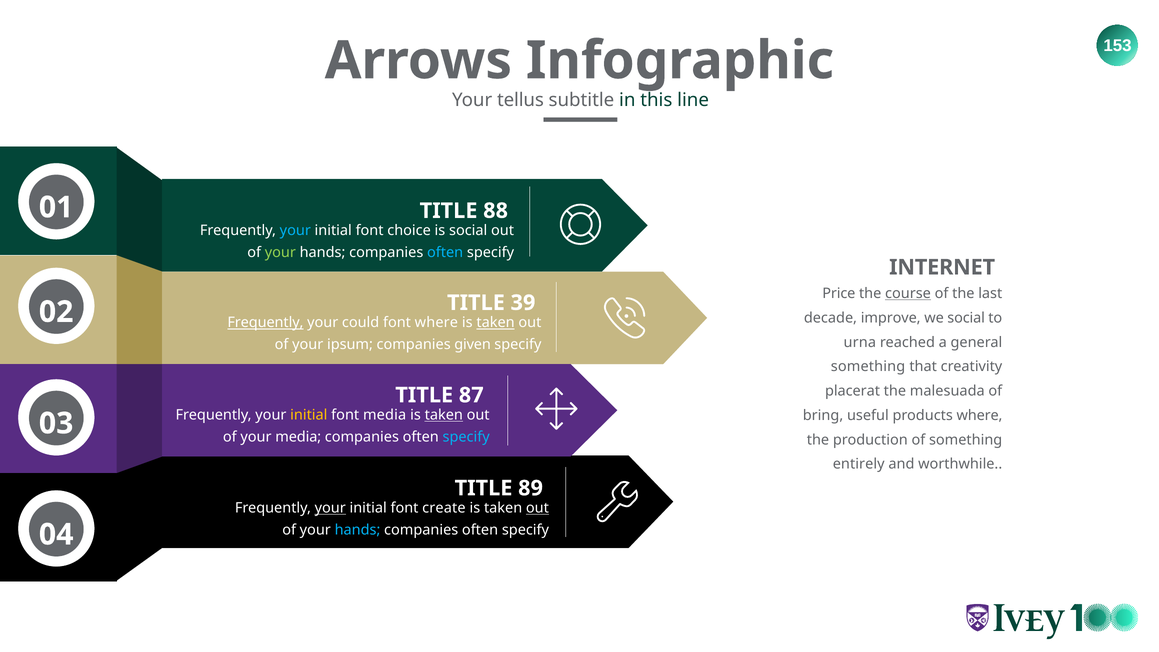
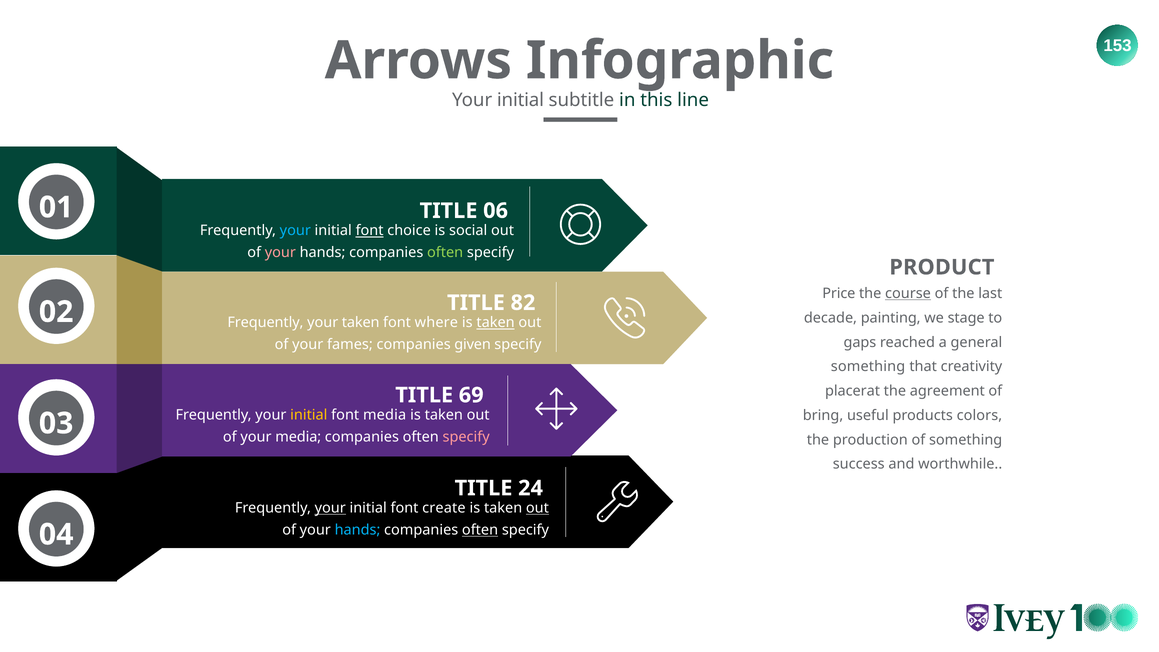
tellus at (520, 100): tellus -> initial
88: 88 -> 06
font at (370, 231) underline: none -> present
your at (280, 253) colour: light green -> pink
often at (445, 253) colour: light blue -> light green
INTERNET: INTERNET -> PRODUCT
39: 39 -> 82
improve: improve -> painting
we social: social -> stage
Frequently at (265, 323) underline: present -> none
your could: could -> taken
urna: urna -> gaps
ipsum: ipsum -> fames
malesuada: malesuada -> agreement
87: 87 -> 69
taken at (444, 415) underline: present -> none
products where: where -> colors
specify at (466, 437) colour: light blue -> pink
entirely: entirely -> success
89: 89 -> 24
often at (480, 530) underline: none -> present
